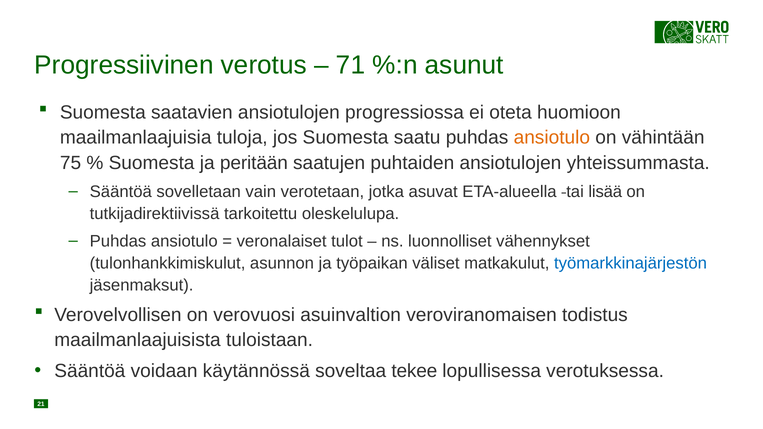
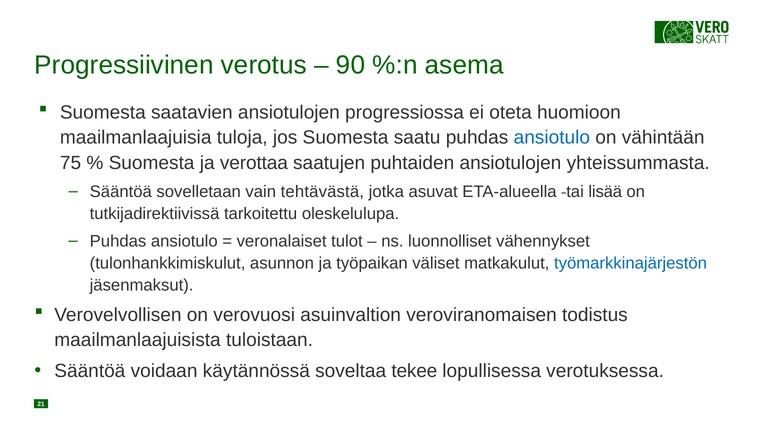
71: 71 -> 90
asunut: asunut -> asema
ansiotulo at (552, 138) colour: orange -> blue
peritään: peritään -> verottaa
verotetaan: verotetaan -> tehtävästä
